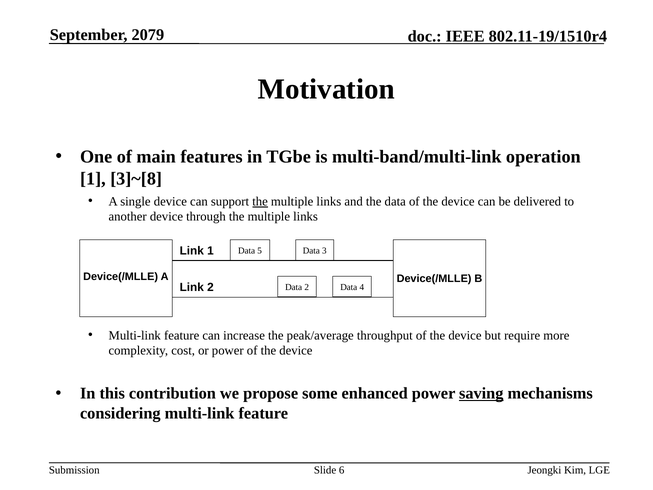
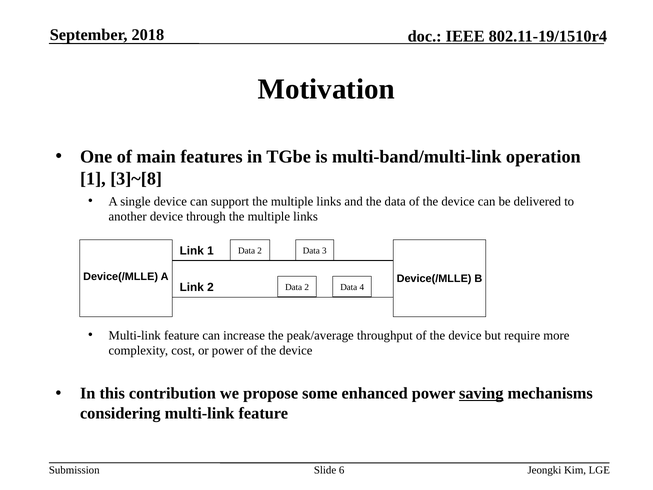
2079: 2079 -> 2018
the at (260, 201) underline: present -> none
5 at (260, 251): 5 -> 2
